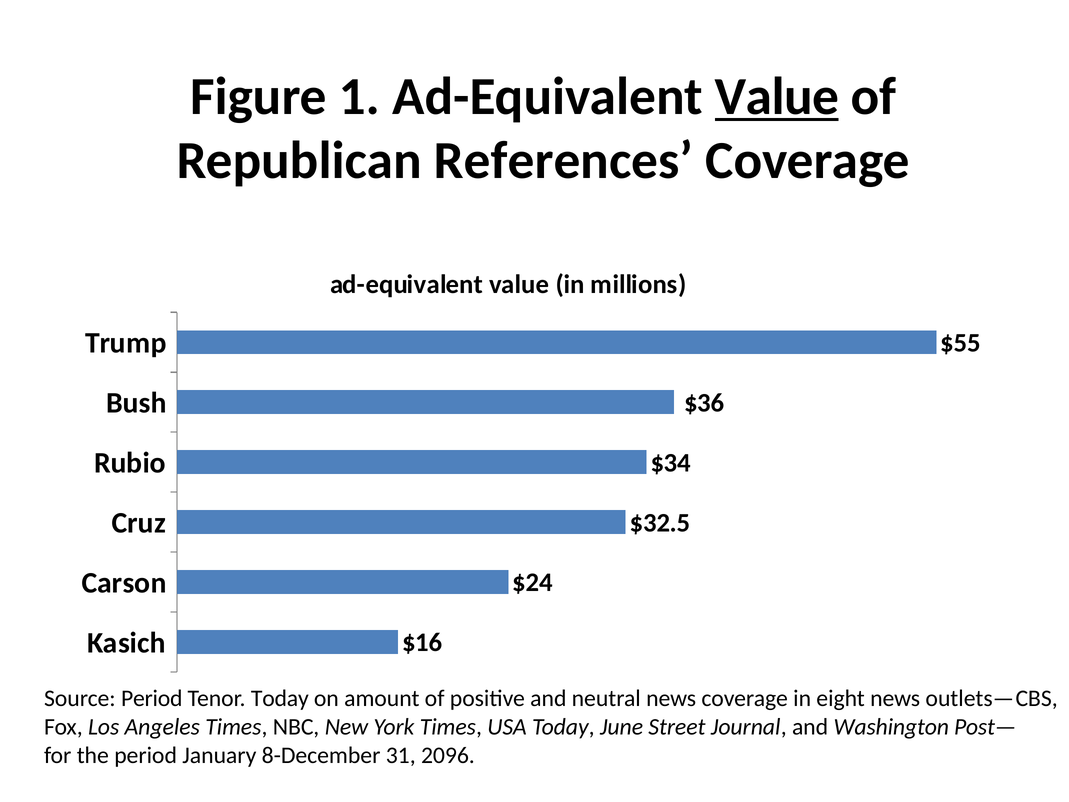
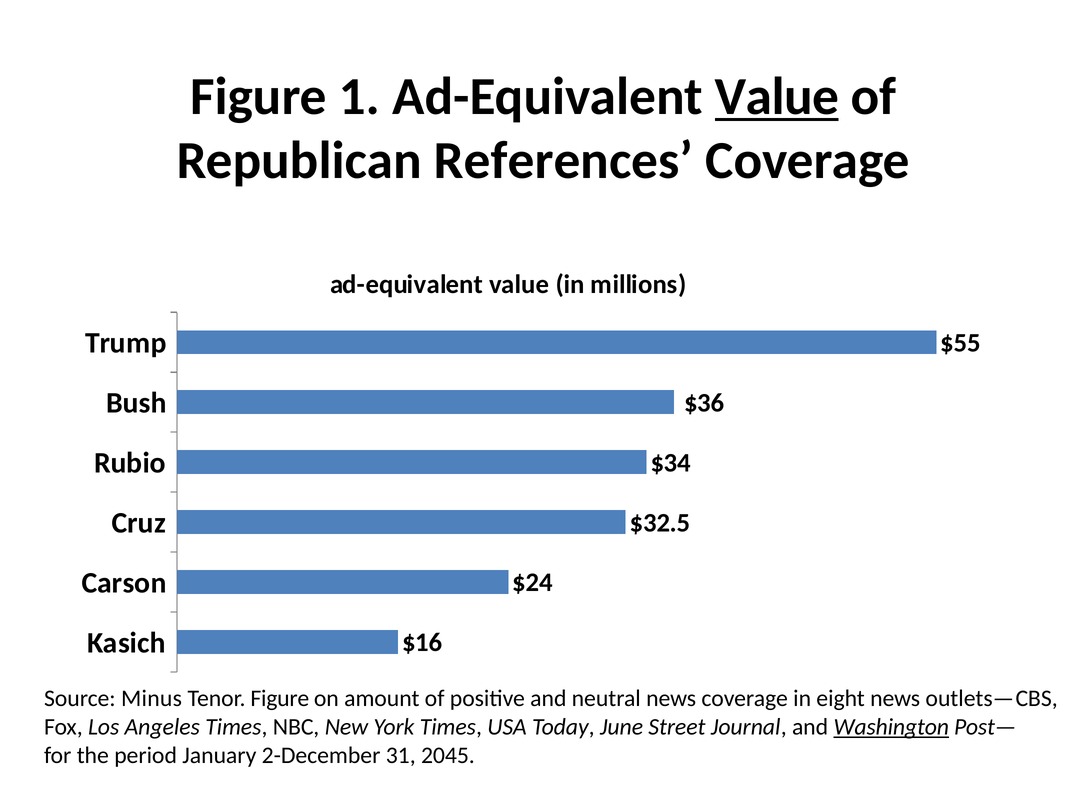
Source Period: Period -> Minus
Tenor Today: Today -> Figure
Washington underline: none -> present
8-December: 8-December -> 2-December
2096: 2096 -> 2045
